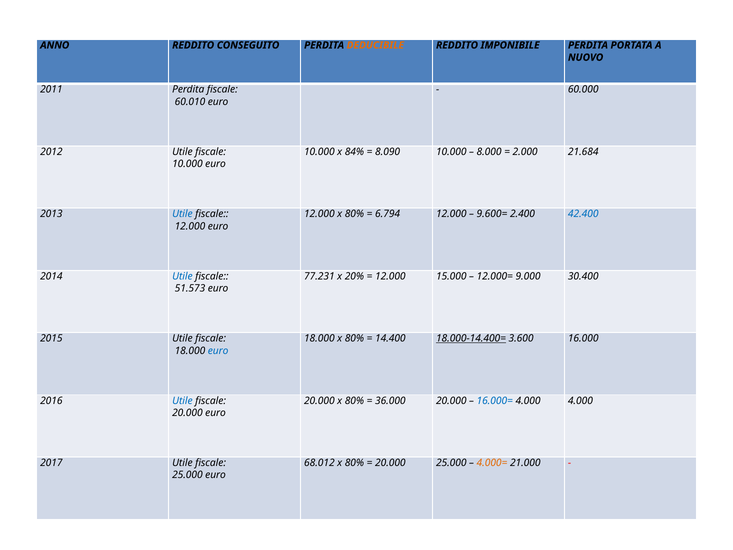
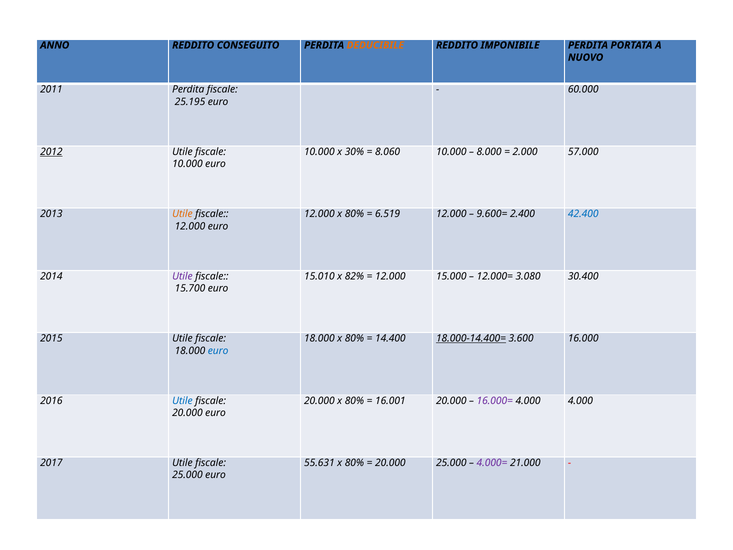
60.010: 60.010 -> 25.195
2012 underline: none -> present
84%: 84% -> 30%
8.090: 8.090 -> 8.060
21.684: 21.684 -> 57.000
Utile at (182, 214) colour: blue -> orange
6.794: 6.794 -> 6.519
Utile at (182, 276) colour: blue -> purple
77.231: 77.231 -> 15.010
20%: 20% -> 82%
9.000: 9.000 -> 3.080
51.573: 51.573 -> 15.700
36.000: 36.000 -> 16.001
16.000= colour: blue -> purple
68.012: 68.012 -> 55.631
4.000= colour: orange -> purple
